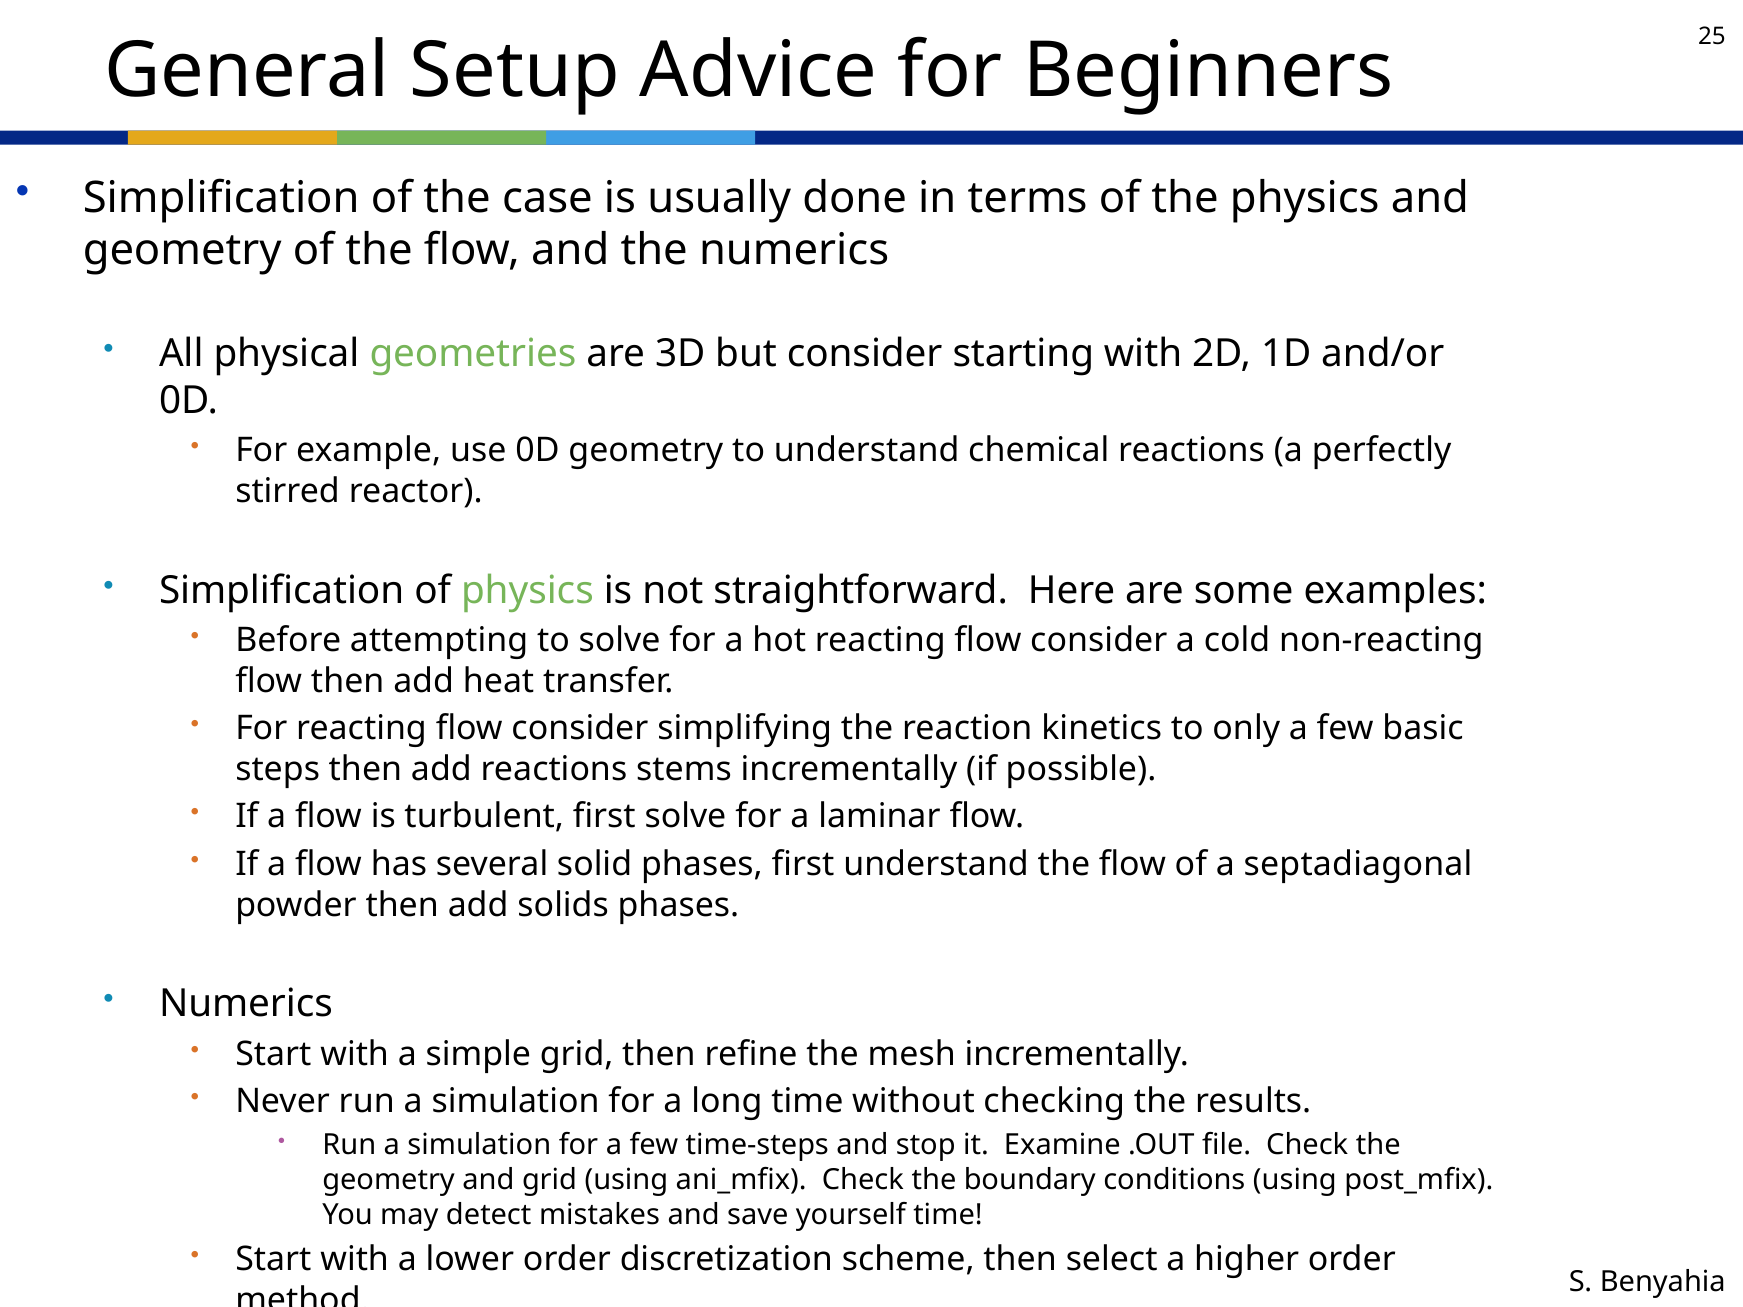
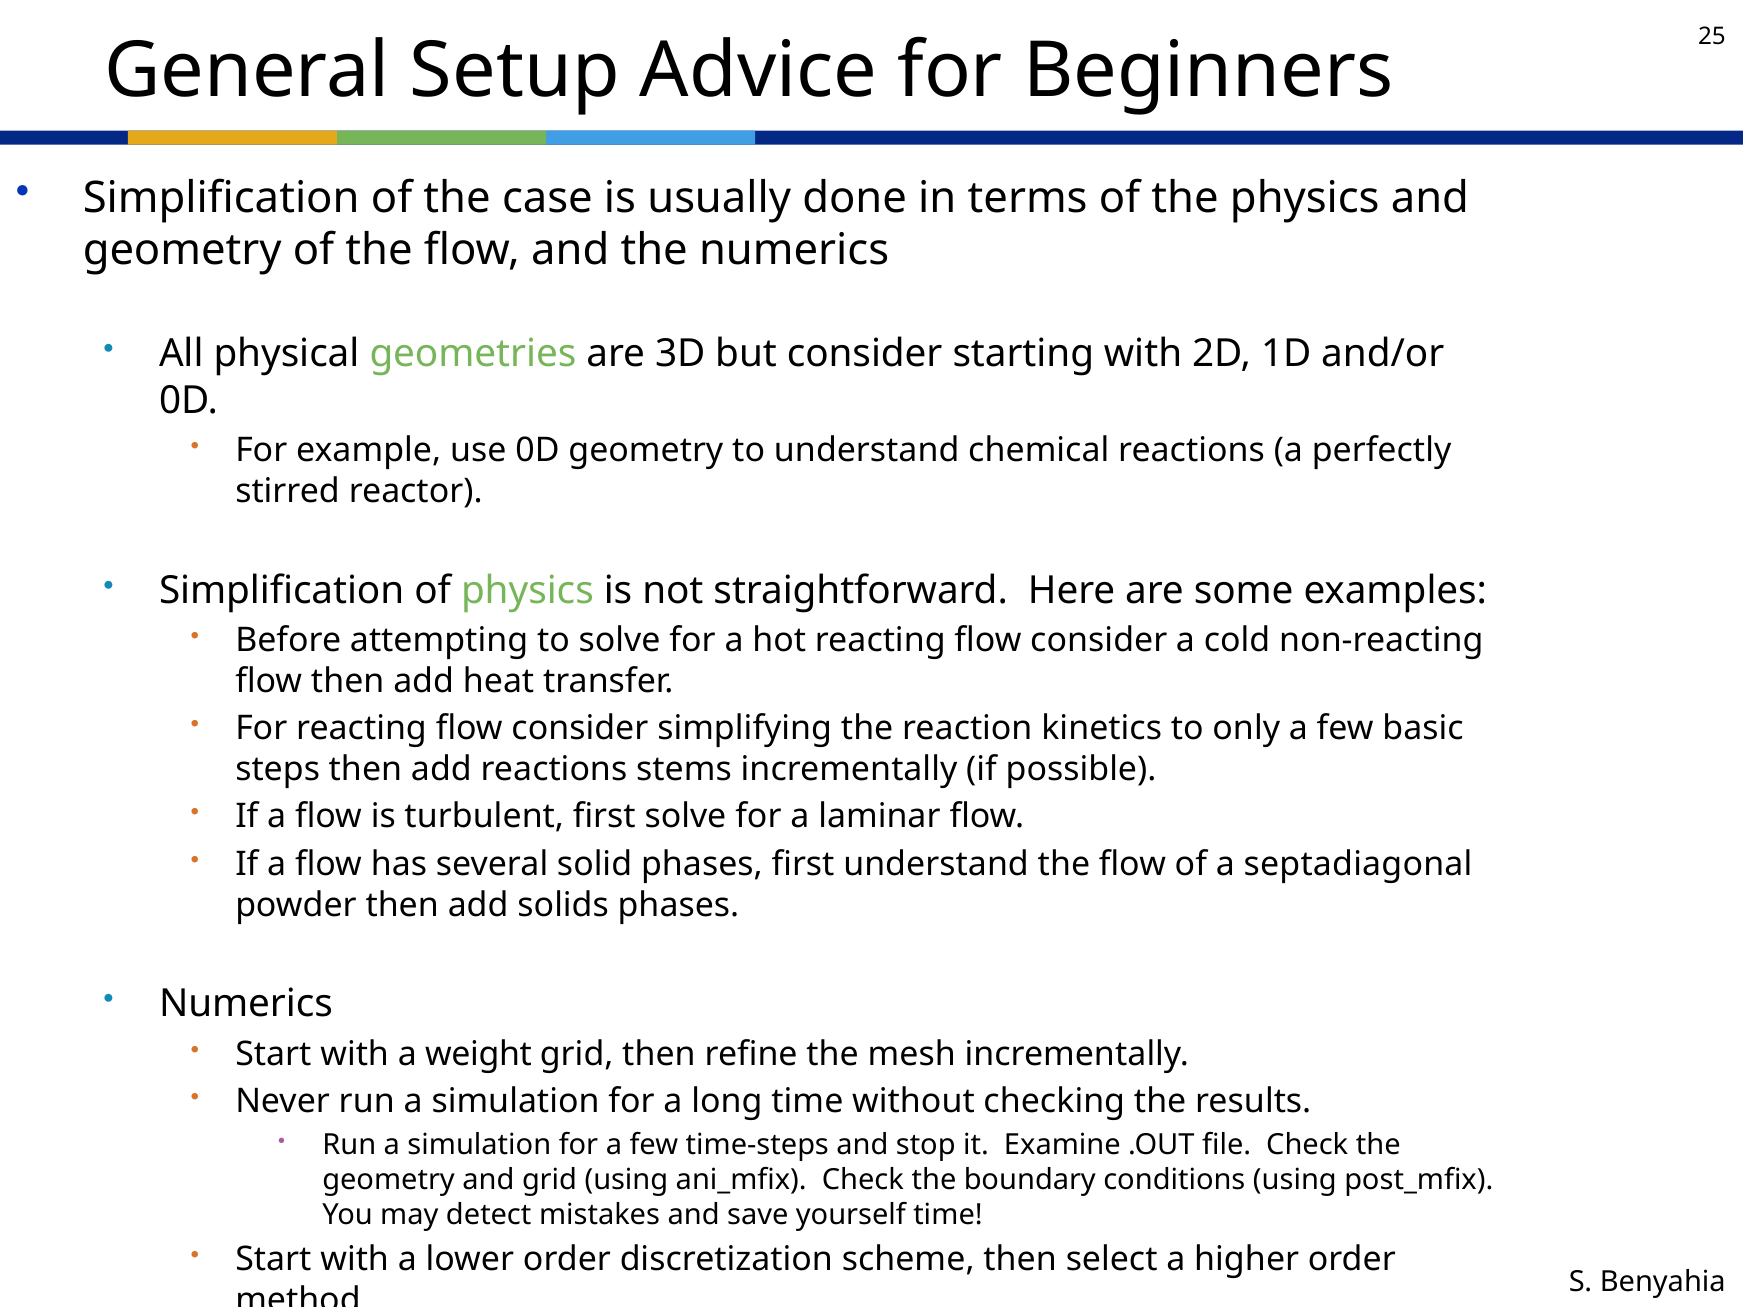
simple: simple -> weight
